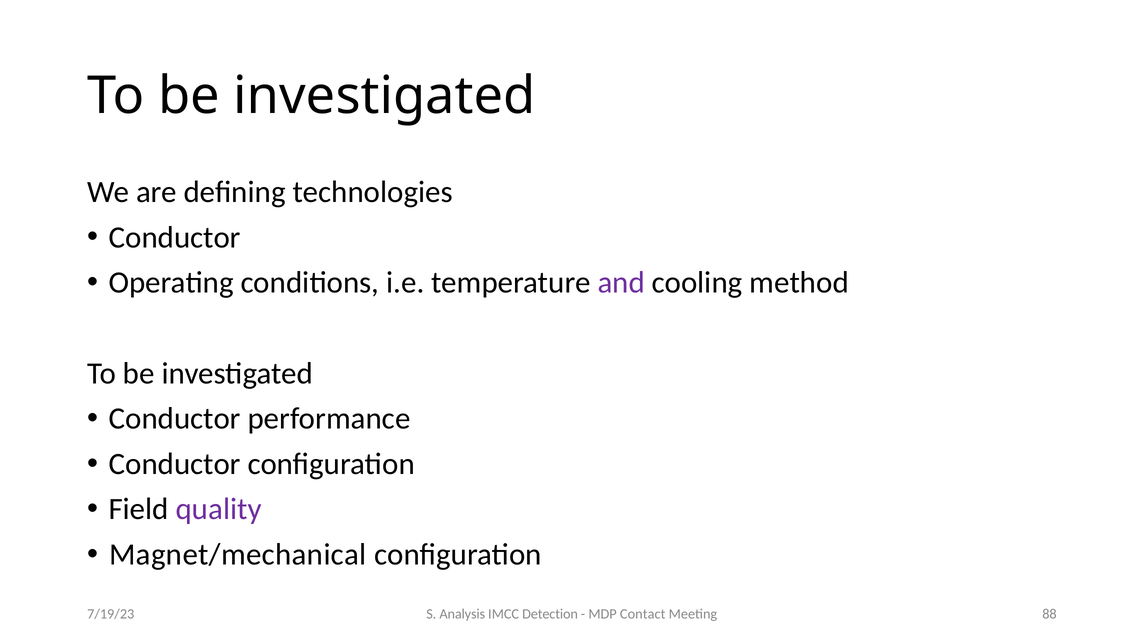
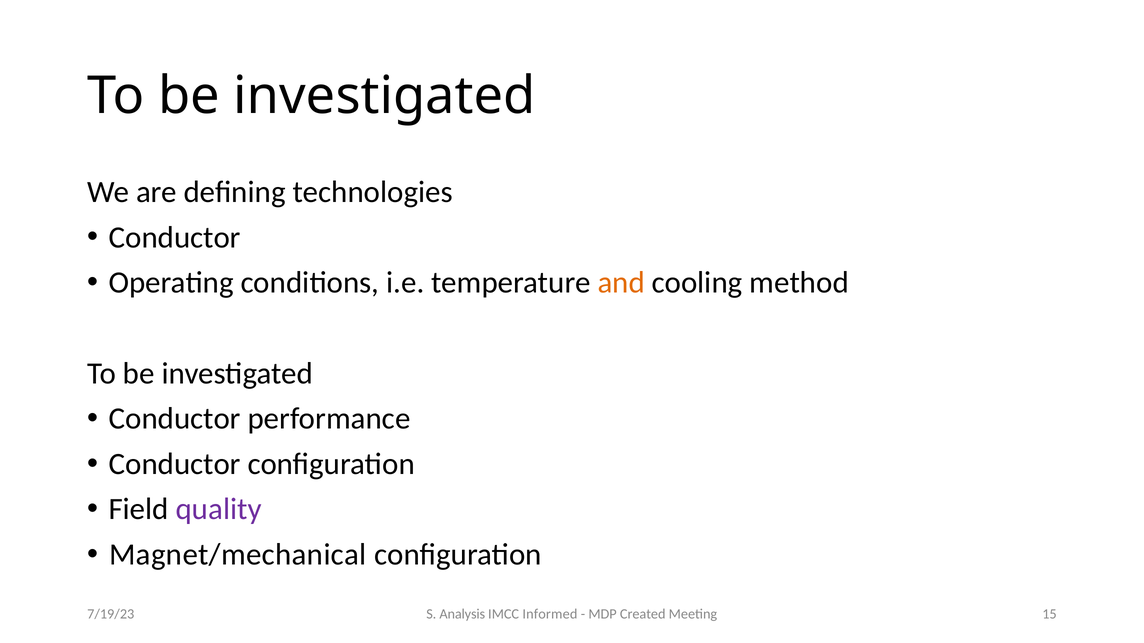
and colour: purple -> orange
Detection: Detection -> Informed
Contact: Contact -> Created
88: 88 -> 15
